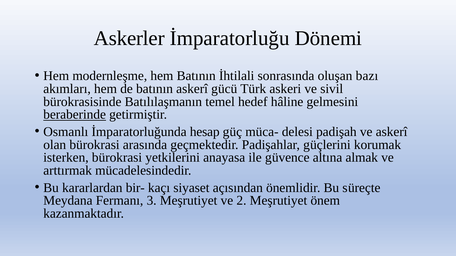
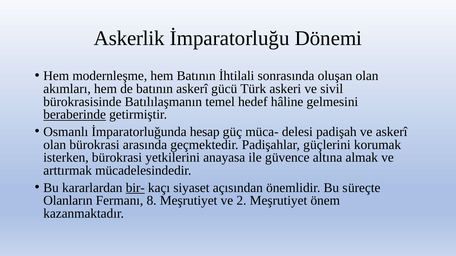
Askerler: Askerler -> Askerlik
oluşan bazı: bazı -> olan
bir- underline: none -> present
Meydana: Meydana -> Olanların
3: 3 -> 8
